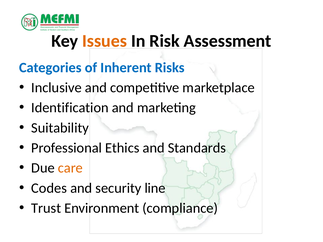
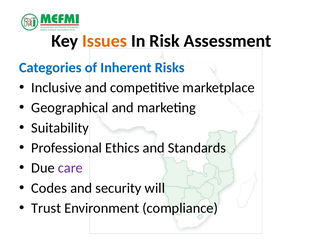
Identification: Identification -> Geographical
care colour: orange -> purple
line: line -> will
